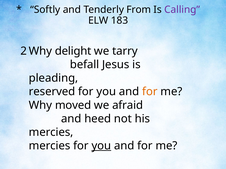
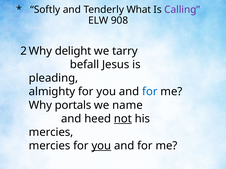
From: From -> What
183: 183 -> 908
reserved: reserved -> almighty
for at (150, 92) colour: orange -> blue
moved: moved -> portals
afraid: afraid -> name
not underline: none -> present
